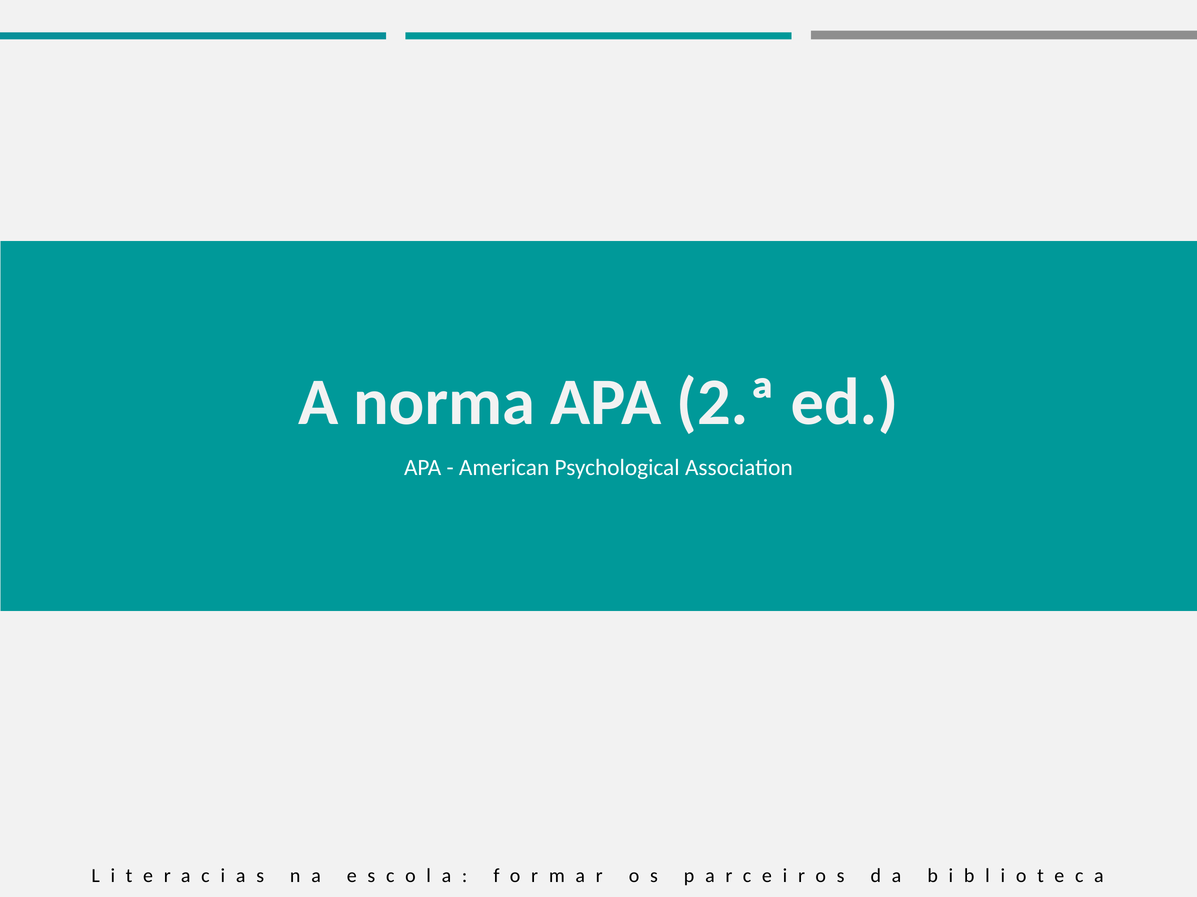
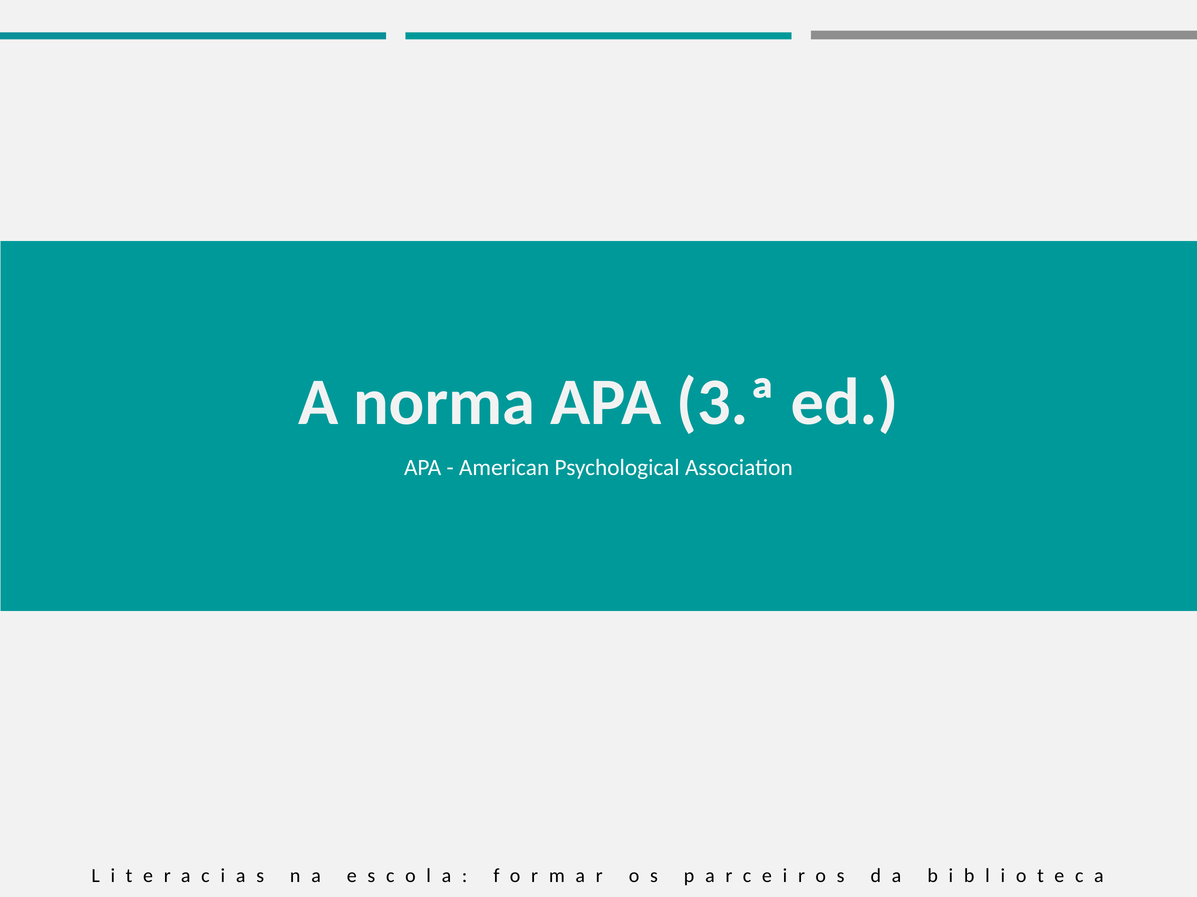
2.ª: 2.ª -> 3.ª
